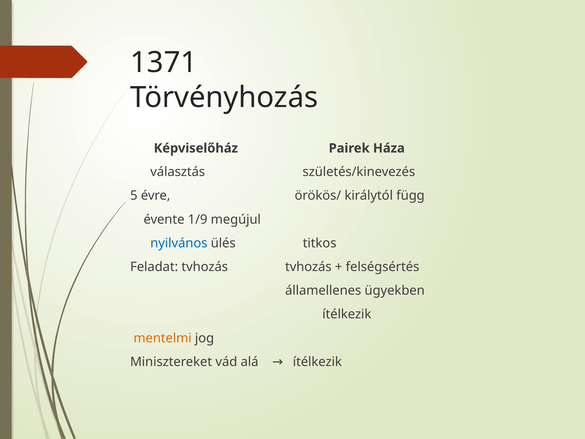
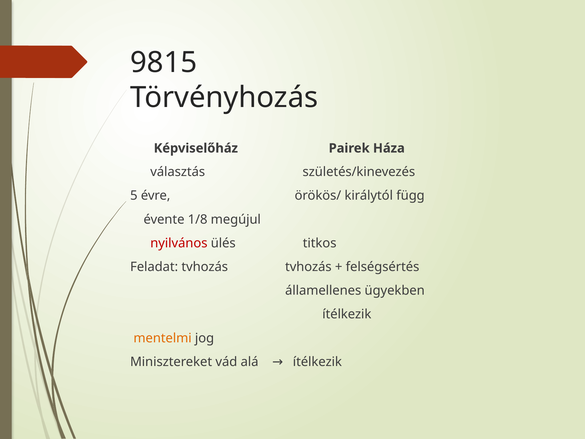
1371: 1371 -> 9815
1/9: 1/9 -> 1/8
nyilvános colour: blue -> red
